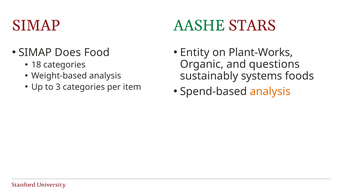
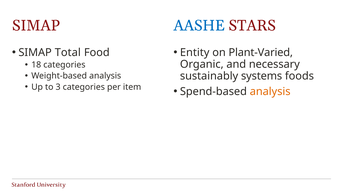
AASHE colour: green -> blue
Does: Does -> Total
Plant-Works: Plant-Works -> Plant-Varied
questions: questions -> necessary
